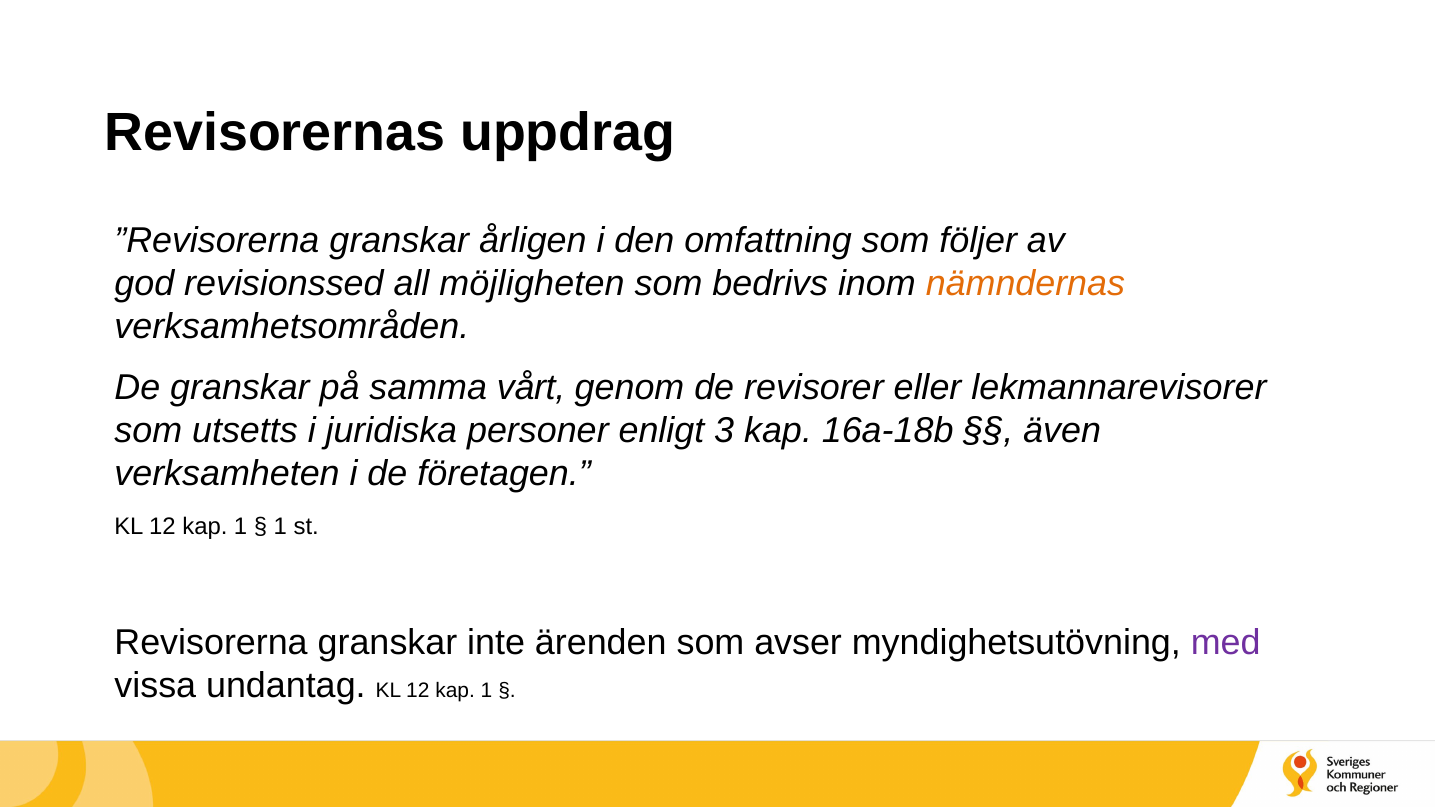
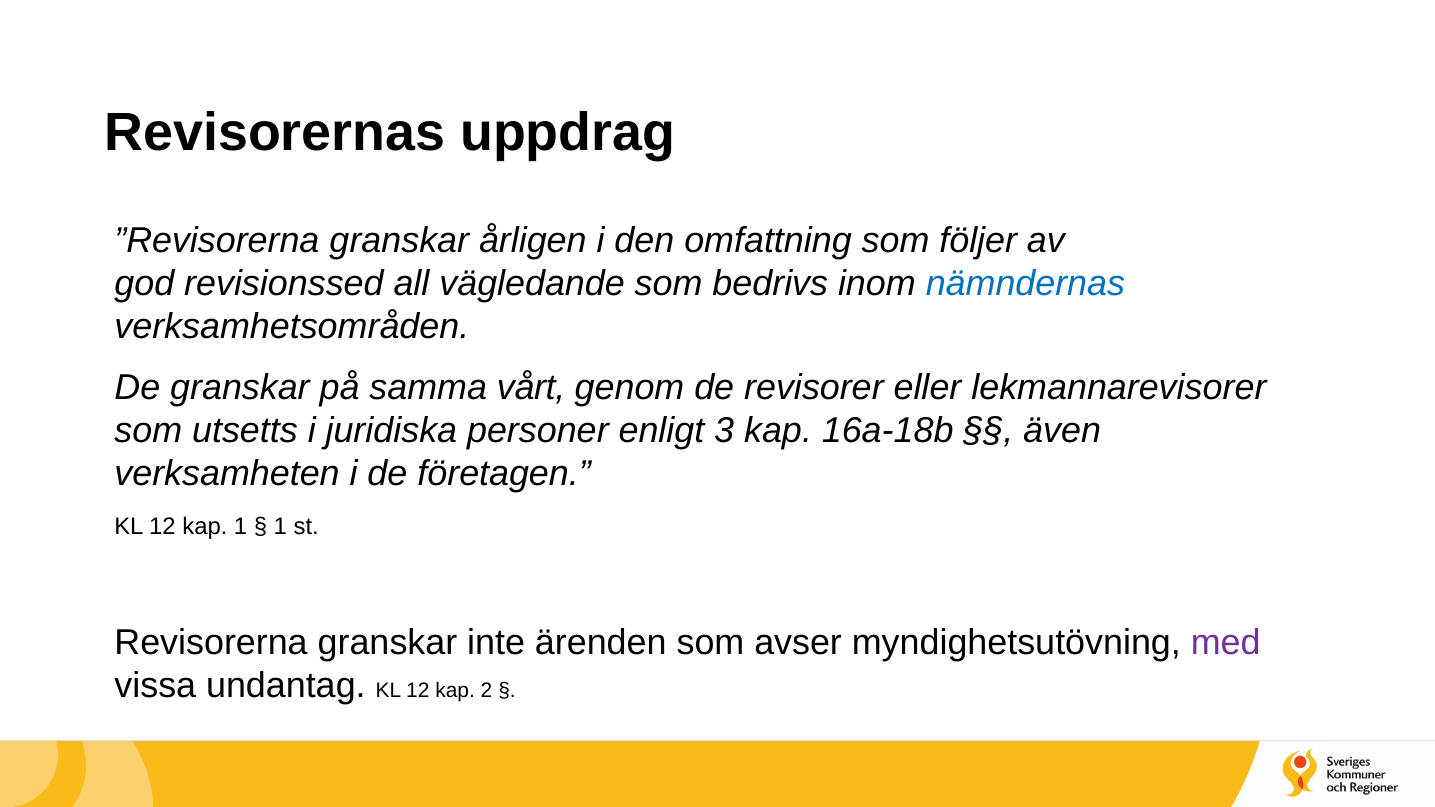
möjligheten: möjligheten -> vägledande
nämndernas colour: orange -> blue
1 at (487, 690): 1 -> 2
